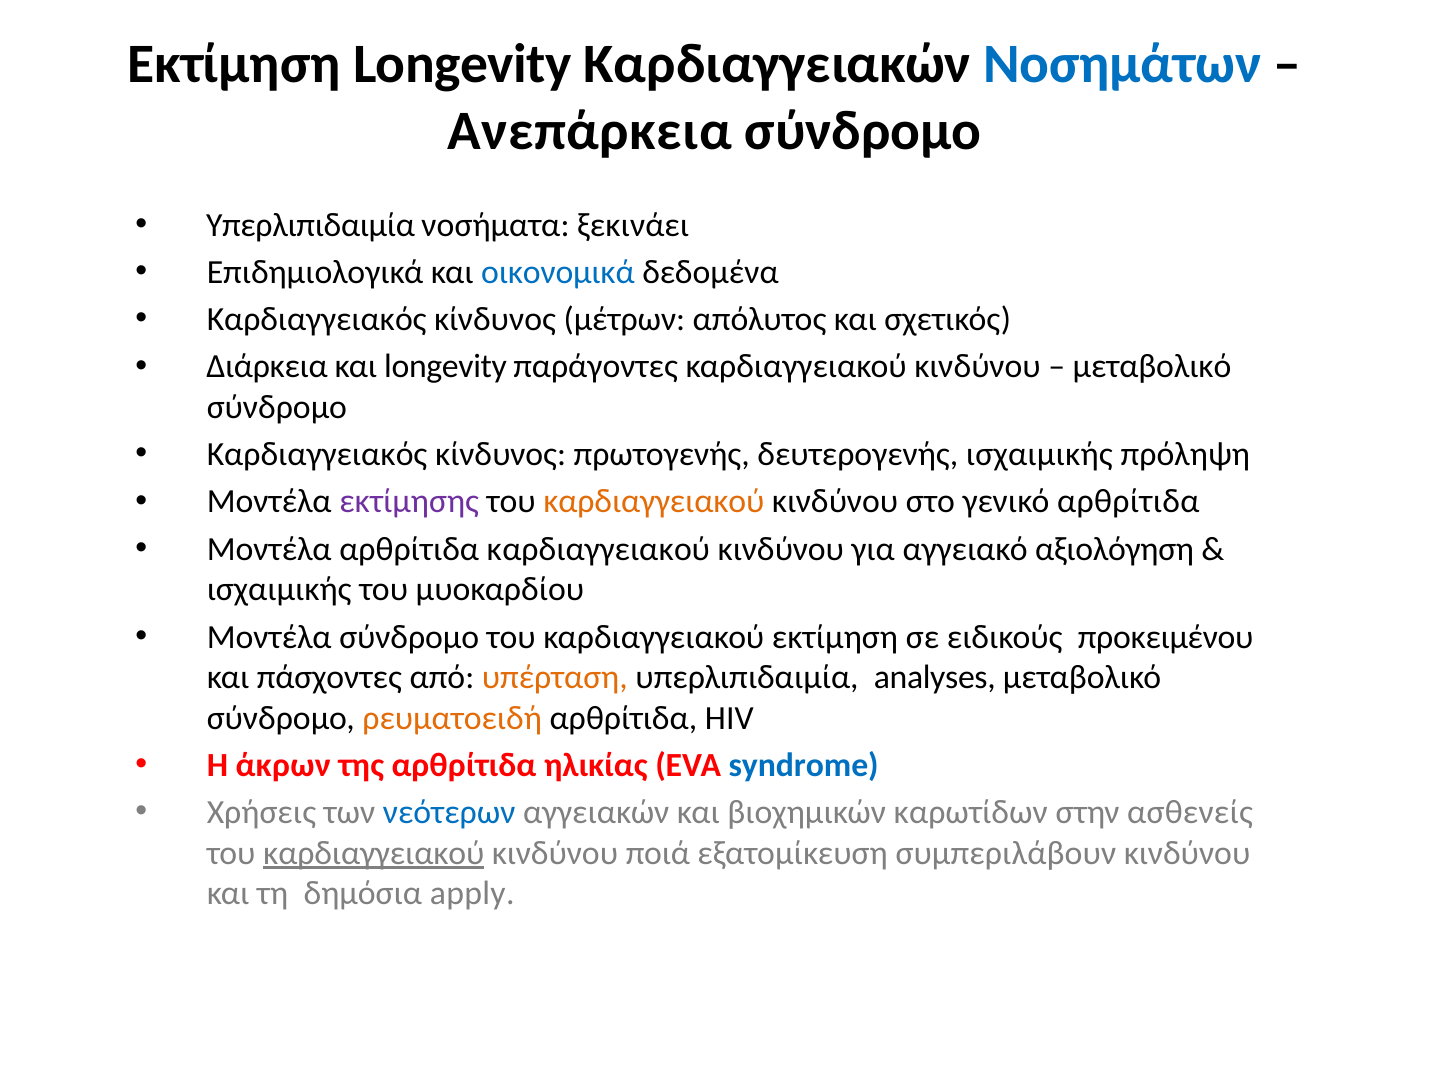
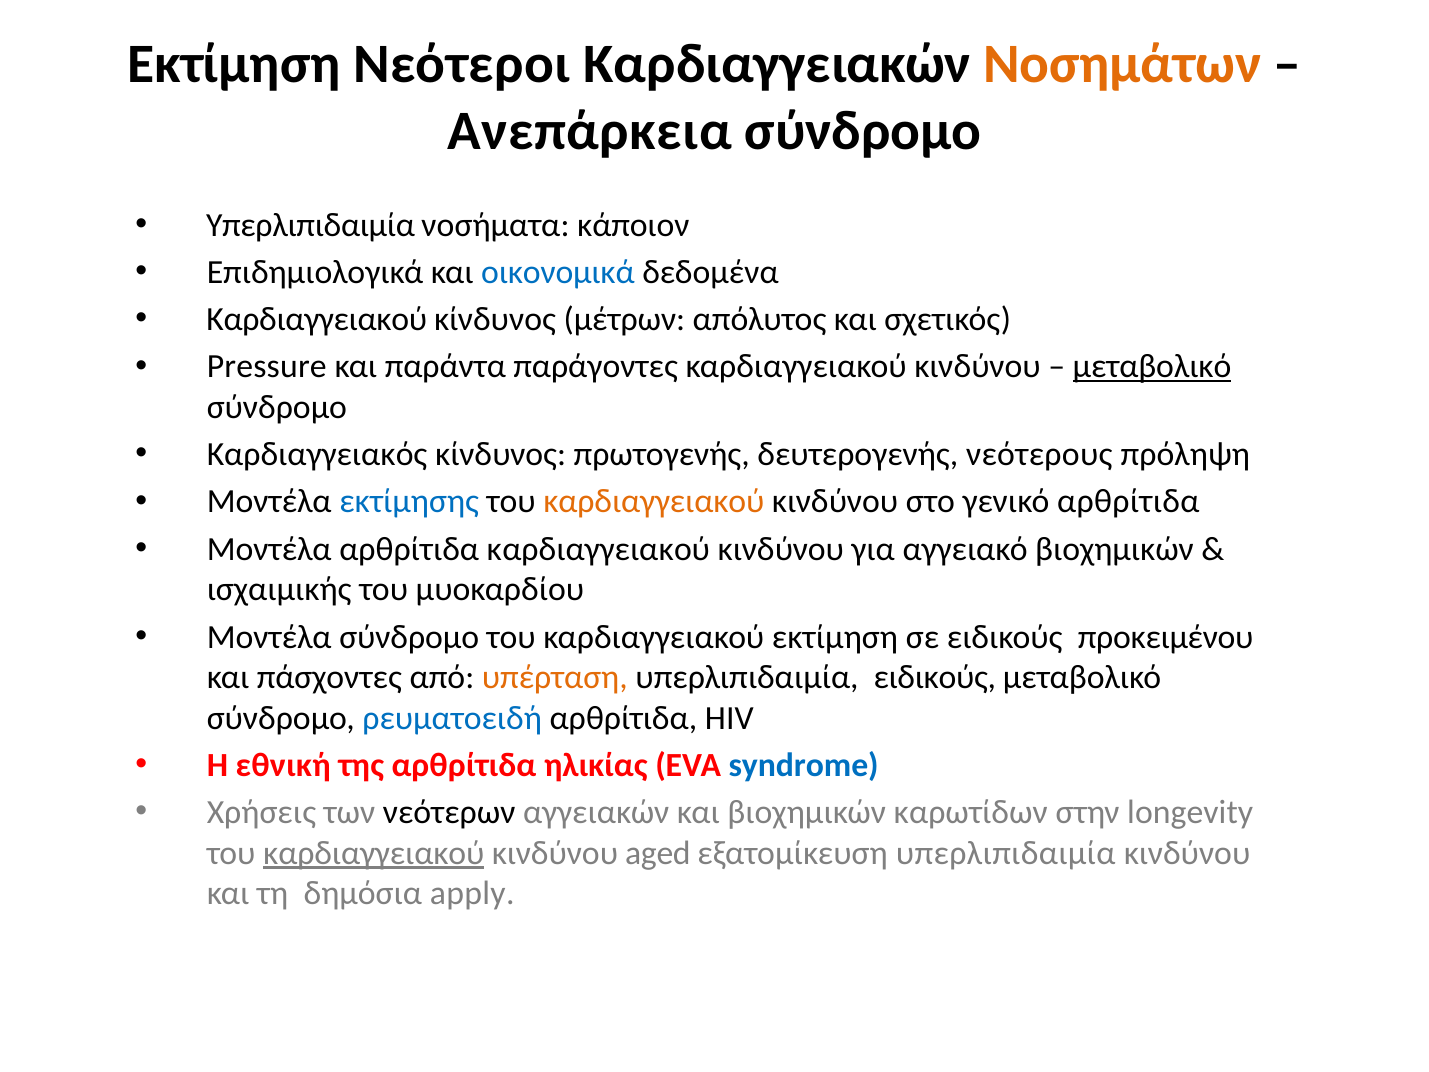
Εκτίμηση Longevity: Longevity -> Νεότεροι
Νοσημάτων colour: blue -> orange
ξεκινάει: ξεκινάει -> κάποιον
Kαρδιαγγειακός at (317, 319): Kαρδιαγγειακός -> Καρδιαγγειακού
Διάρκεια: Διάρκεια -> Pressure
και longevity: longevity -> παράντα
μεταβολικό at (1152, 367) underline: none -> present
δευτερογενής ισχαιμικής: ισχαιμικής -> νεότερους
εκτίμησης colour: purple -> blue
αγγειακό αξιολόγηση: αξιολόγηση -> βιοχημικών
υπερλιπιδαιμία analyses: analyses -> ειδικούς
ρευματοειδή colour: orange -> blue
άκρων: άκρων -> εθνική
νεότερων colour: blue -> black
ασθενείς: ασθενείς -> longevity
ποιά: ποιά -> aged
εξατομίκευση συμπεριλάβουν: συμπεριλάβουν -> υπερλιπιδαιμία
